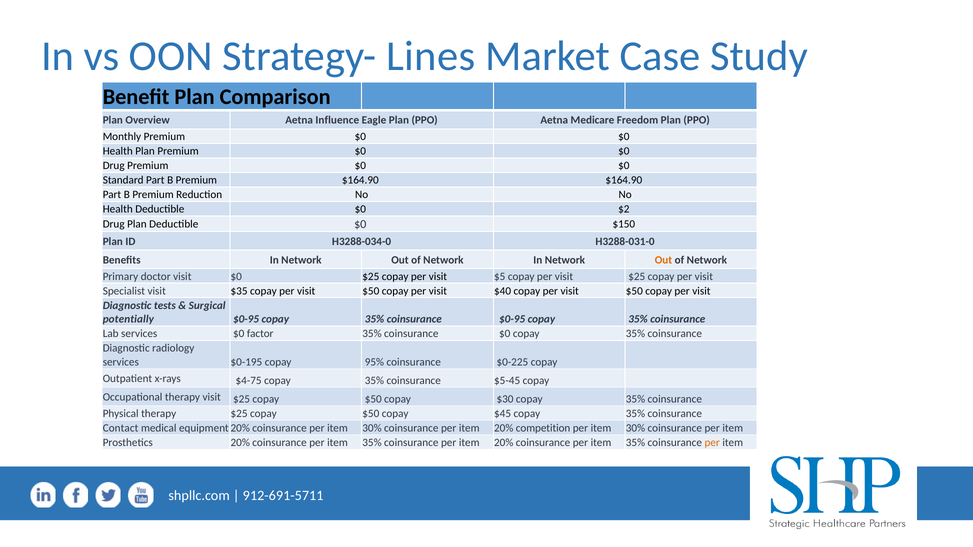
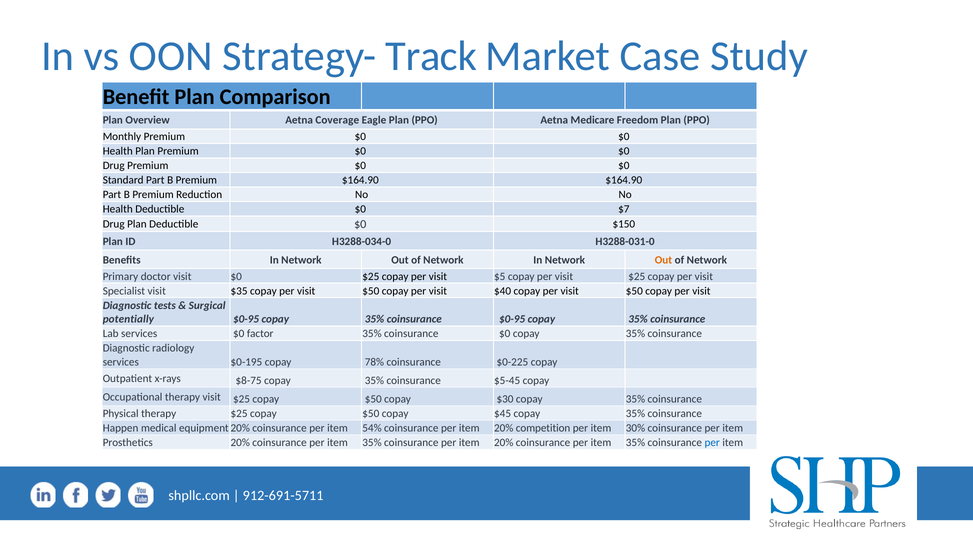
Lines: Lines -> Track
Influence: Influence -> Coverage
$2: $2 -> $7
95%: 95% -> 78%
$4-75: $4-75 -> $8-75
Contact: Contact -> Happen
coinsurance per item 30%: 30% -> 54%
per at (712, 443) colour: orange -> blue
